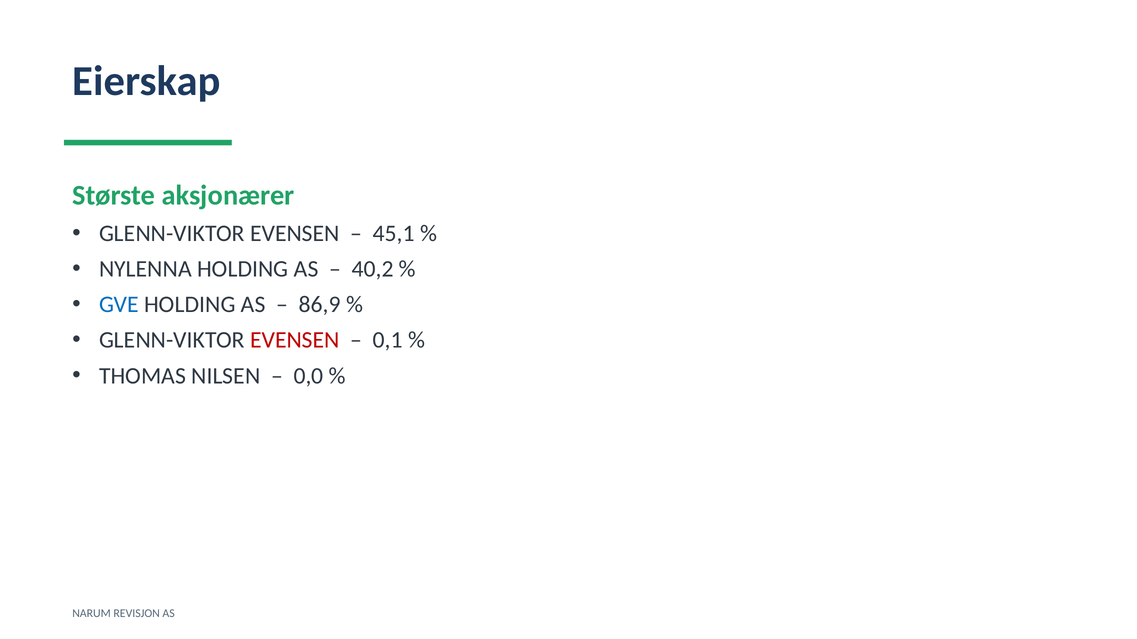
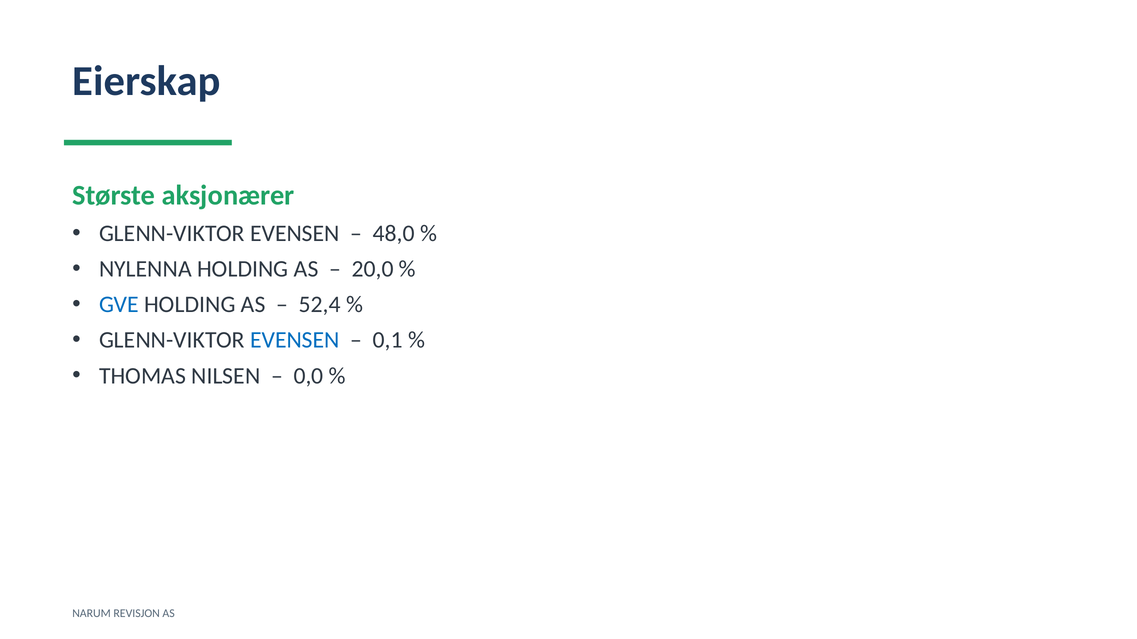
45,1: 45,1 -> 48,0
40,2: 40,2 -> 20,0
86,9: 86,9 -> 52,4
EVENSEN at (295, 340) colour: red -> blue
